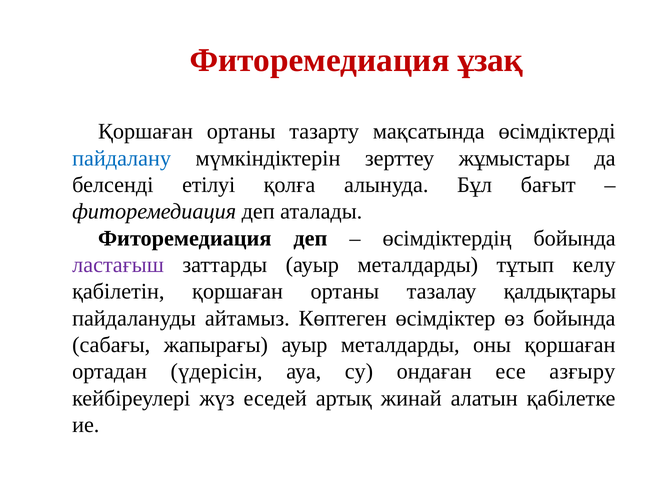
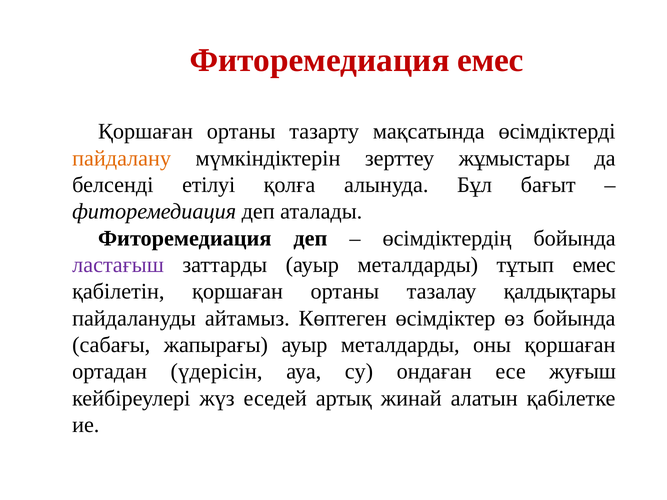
Фиторемедиация ұзақ: ұзақ -> емес
пайдалану colour: blue -> orange
тұтып келу: келу -> емес
азғыру: азғыру -> жуғыш
